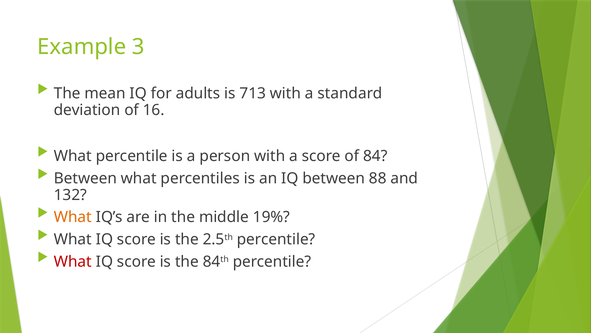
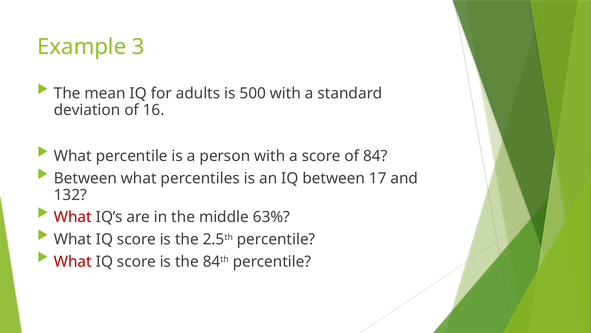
713: 713 -> 500
88: 88 -> 17
What at (73, 217) colour: orange -> red
19%: 19% -> 63%
